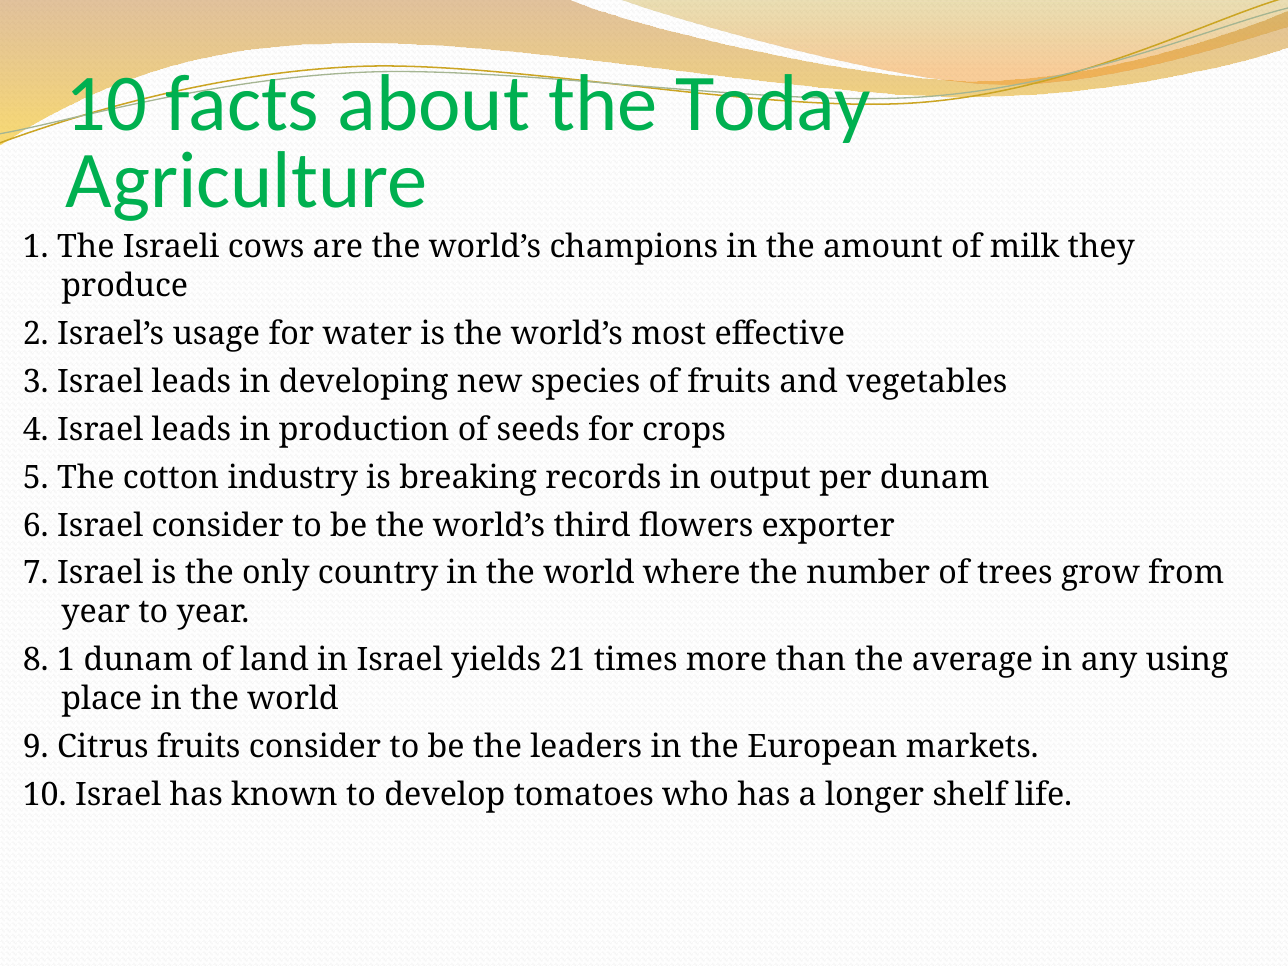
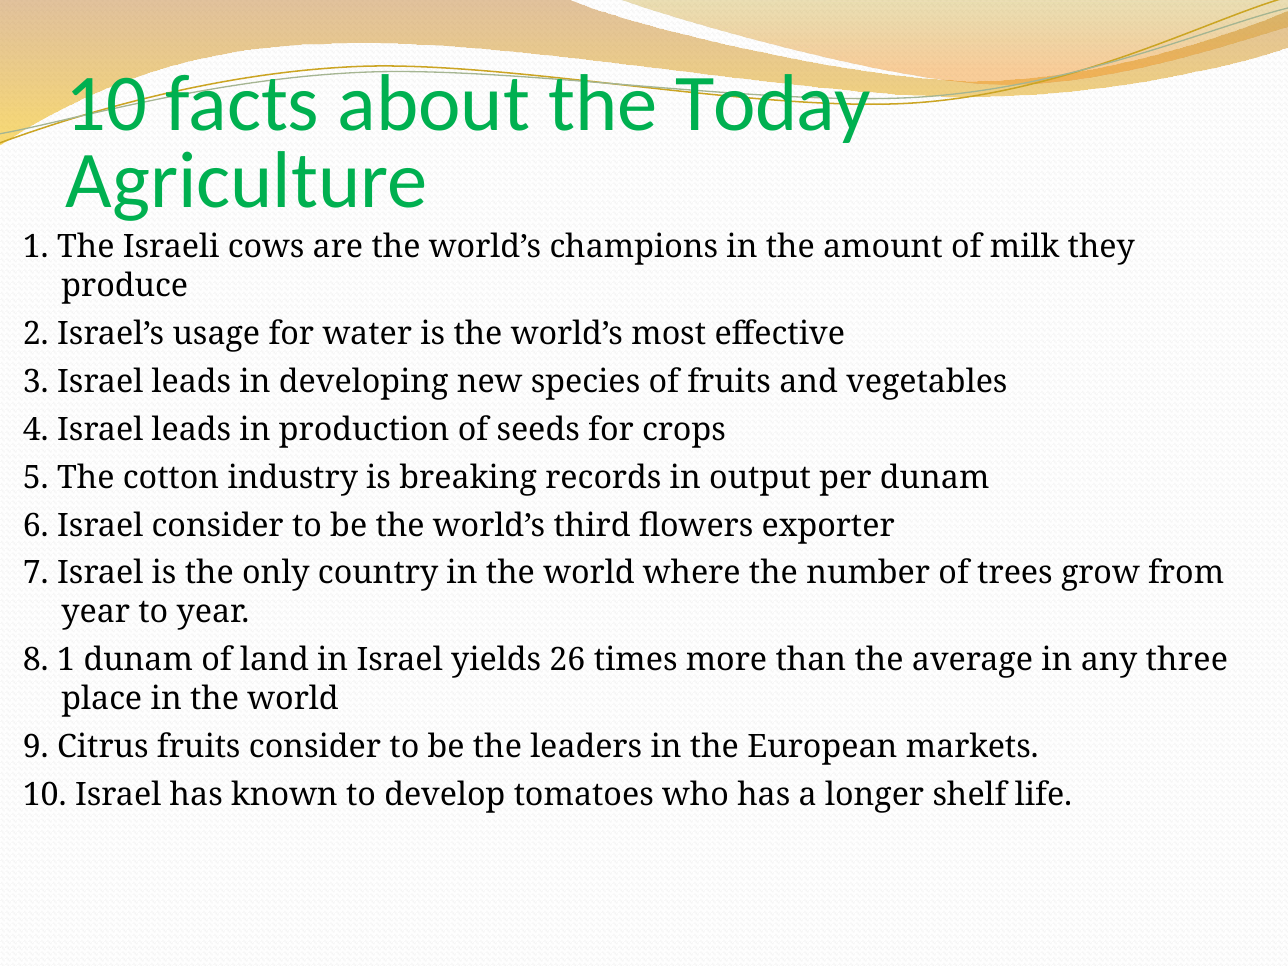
21: 21 -> 26
using: using -> three
